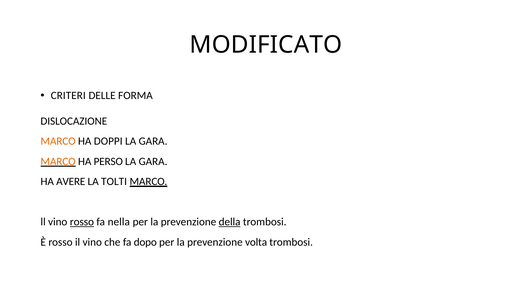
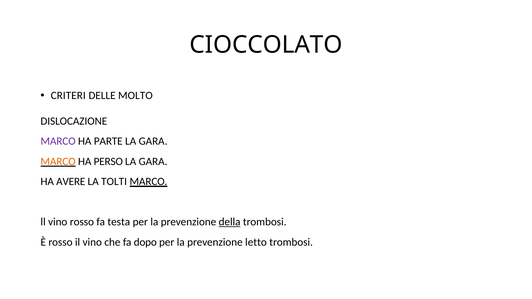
MODIFICATO: MODIFICATO -> CIOCCOLATO
FORMA: FORMA -> MOLTO
MARCO at (58, 141) colour: orange -> purple
DOPPI: DOPPI -> PARTE
rosso at (82, 222) underline: present -> none
nella: nella -> testa
volta: volta -> letto
